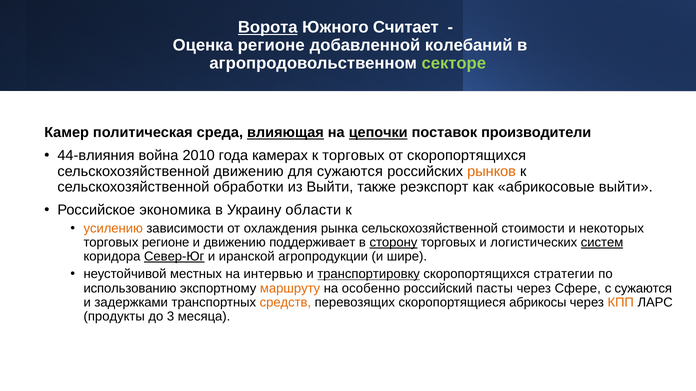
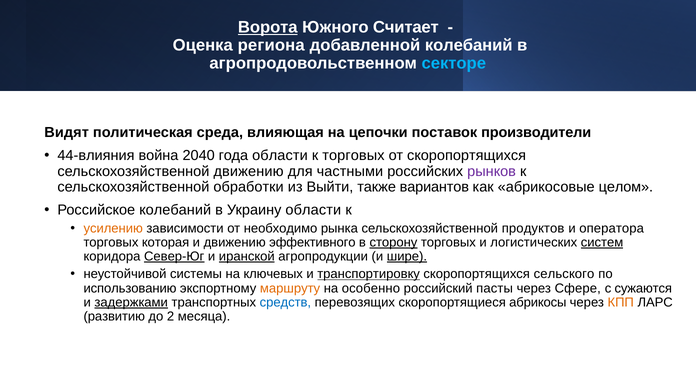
Оценка регионе: регионе -> региона
секторе colour: light green -> light blue
Камер: Камер -> Видят
влияющая underline: present -> none
цепочки underline: present -> none
2010: 2010 -> 2040
года камерах: камерах -> области
для сужаются: сужаются -> частными
рынков colour: orange -> purple
реэкспорт: реэкспорт -> вариантов
абрикосовые выйти: выйти -> целом
Российское экономика: экономика -> колебаний
охлаждения: охлаждения -> необходимо
стоимости: стоимости -> продуктов
некоторых: некоторых -> оператора
торговых регионе: регионе -> которая
поддерживает: поддерживает -> эффективного
иранской underline: none -> present
шире underline: none -> present
местных: местных -> системы
интервью: интервью -> ключевых
стратегии: стратегии -> сельского
задержками underline: none -> present
средств colour: orange -> blue
продукты: продукты -> развитию
3: 3 -> 2
